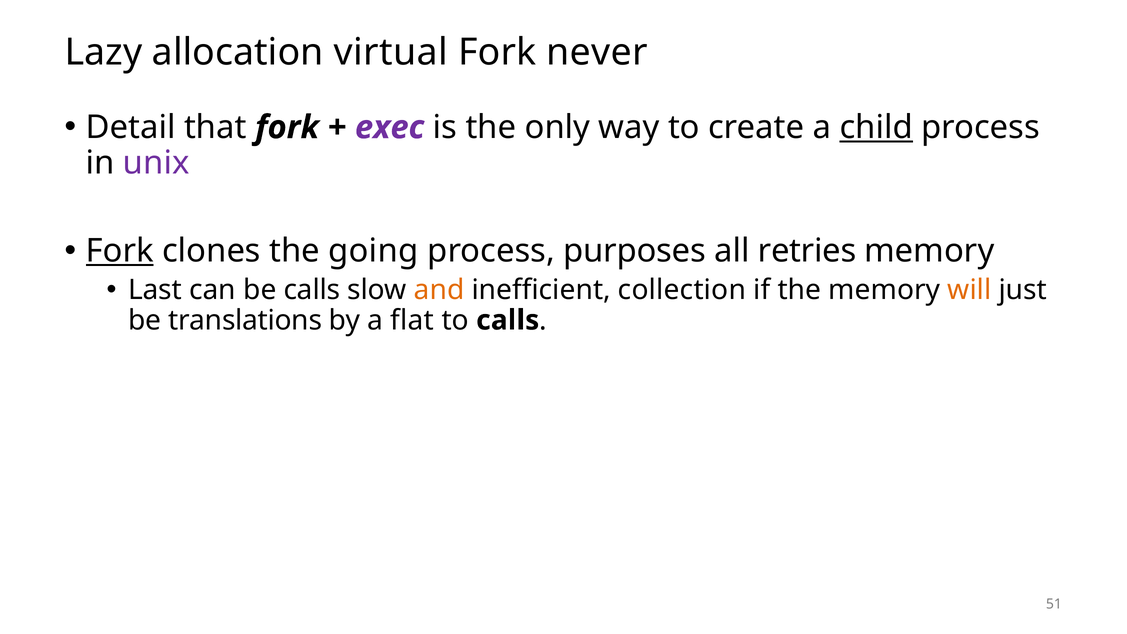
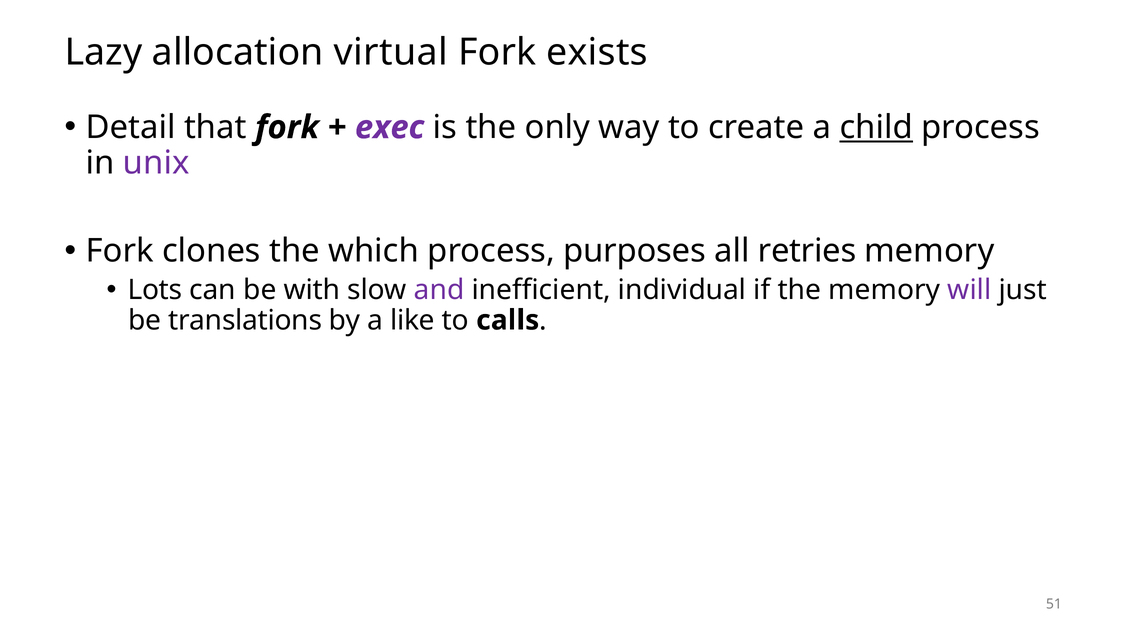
never: never -> exists
Fork at (120, 251) underline: present -> none
going: going -> which
Last: Last -> Lots
be calls: calls -> with
and colour: orange -> purple
collection: collection -> individual
will colour: orange -> purple
flat: flat -> like
